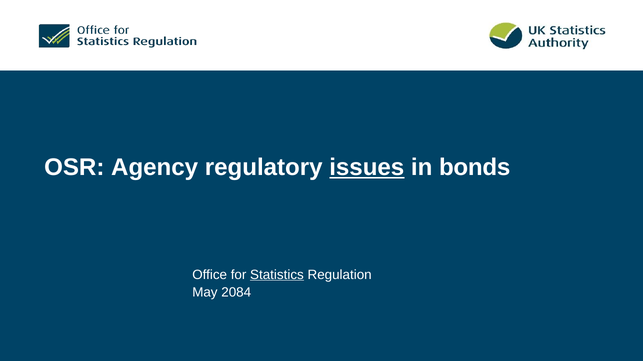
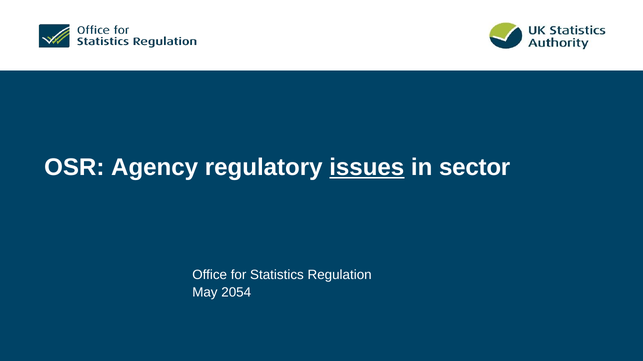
bonds: bonds -> sector
Statistics underline: present -> none
2084: 2084 -> 2054
